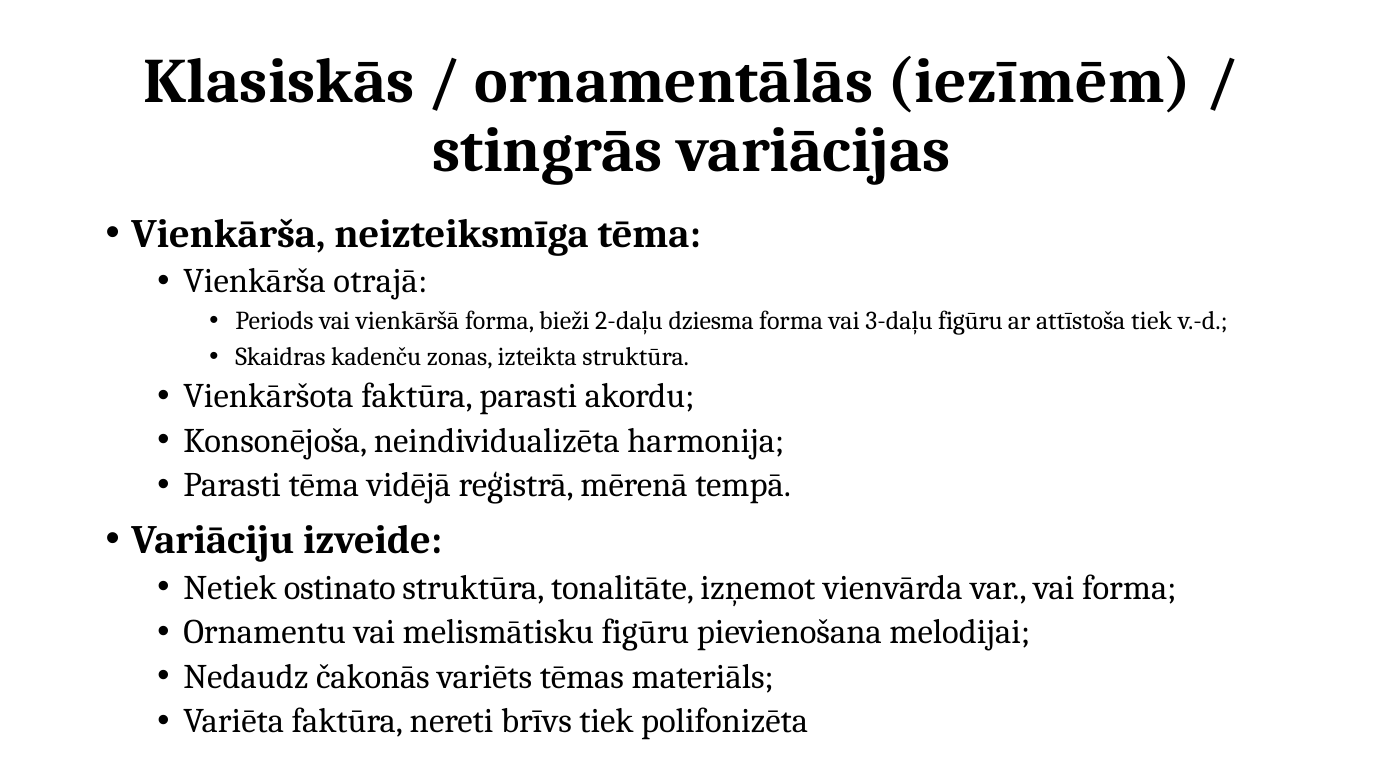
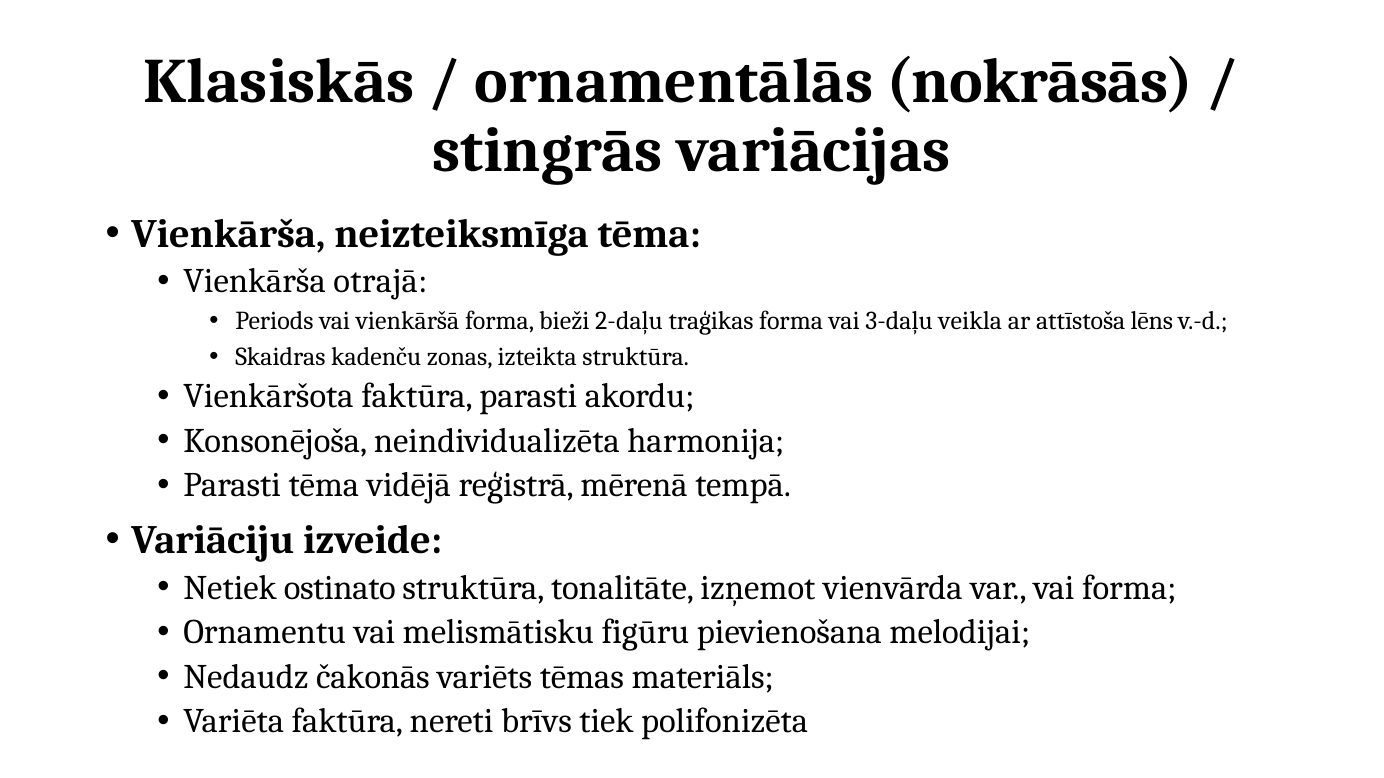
iezīmēm: iezīmēm -> nokrāsās
dziesma: dziesma -> traģikas
3-daļu figūru: figūru -> veikla
attīstoša tiek: tiek -> lēns
